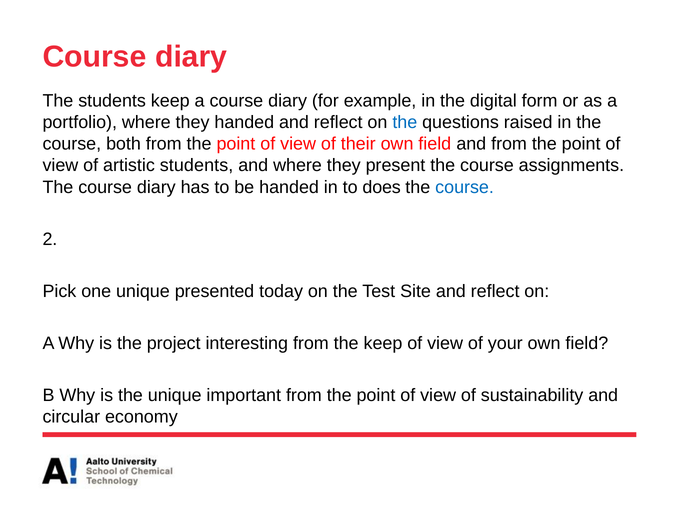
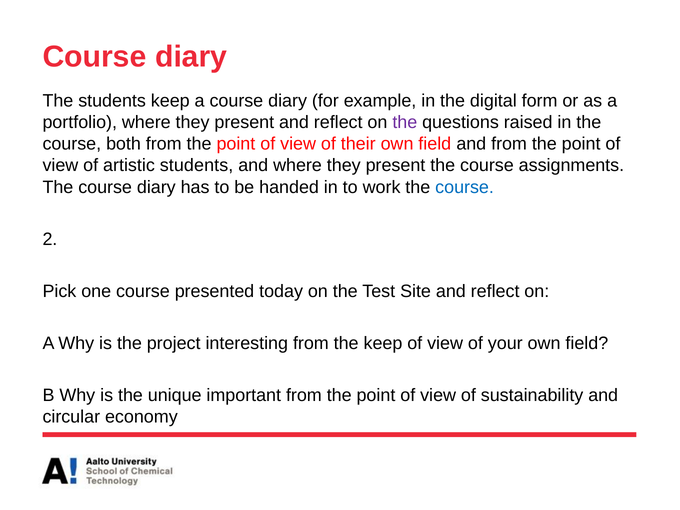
portfolio where they handed: handed -> present
the at (405, 123) colour: blue -> purple
does: does -> work
one unique: unique -> course
